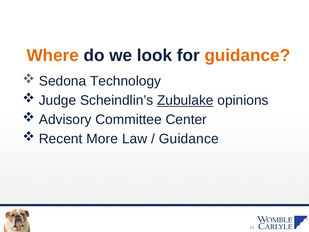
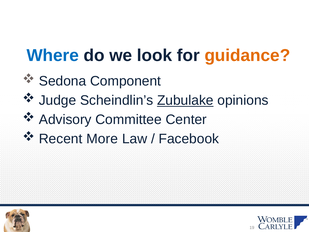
Where colour: orange -> blue
Technology: Technology -> Component
Guidance at (189, 139): Guidance -> Facebook
